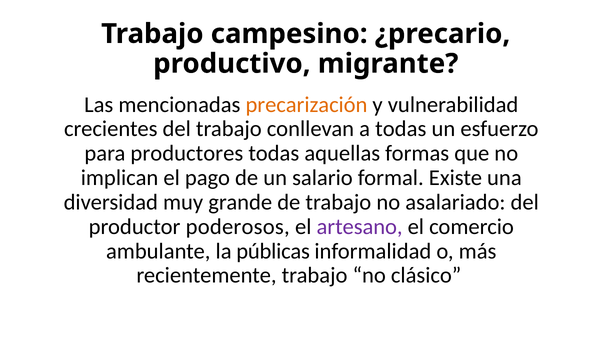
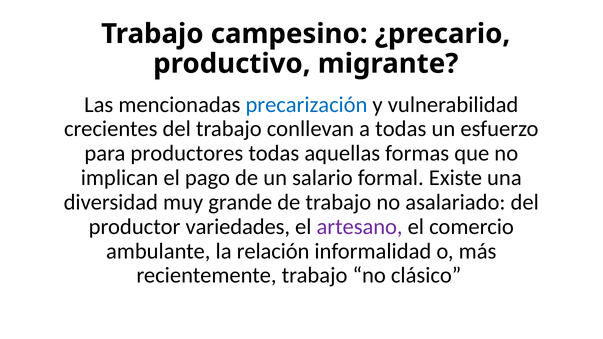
precarización colour: orange -> blue
poderosos: poderosos -> variedades
públicas: públicas -> relación
